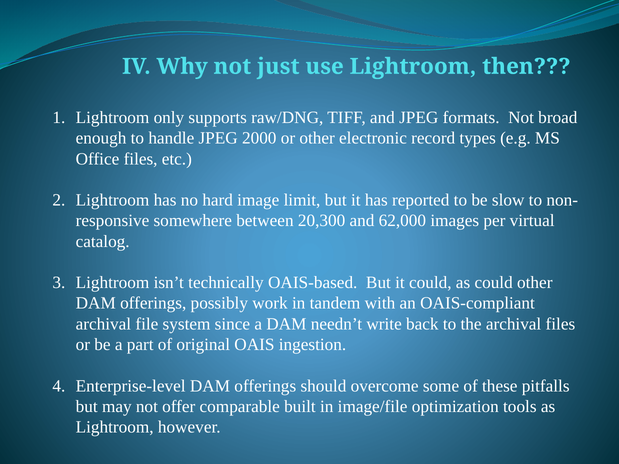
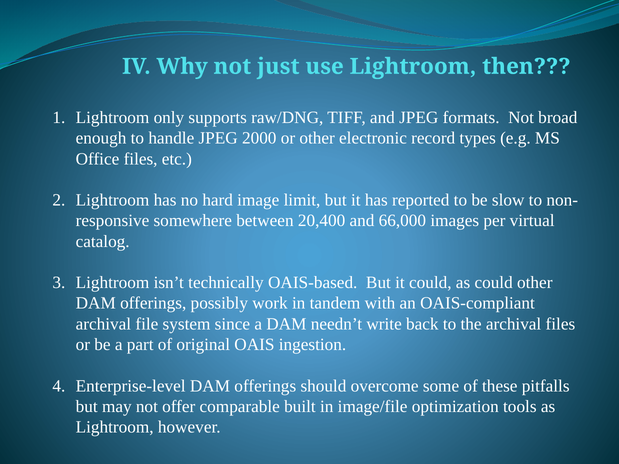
20,300: 20,300 -> 20,400
62,000: 62,000 -> 66,000
